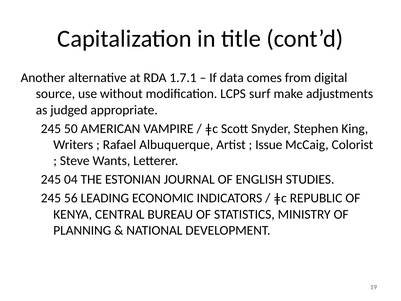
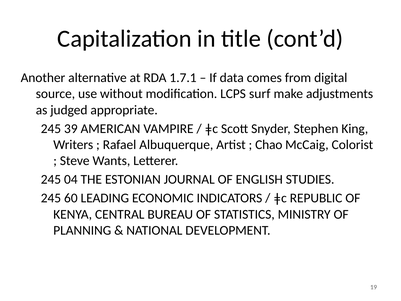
50: 50 -> 39
Issue: Issue -> Chao
56: 56 -> 60
